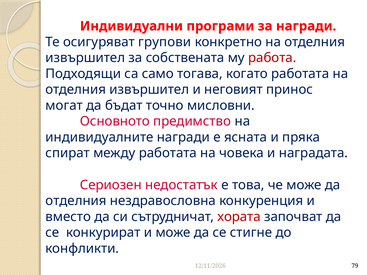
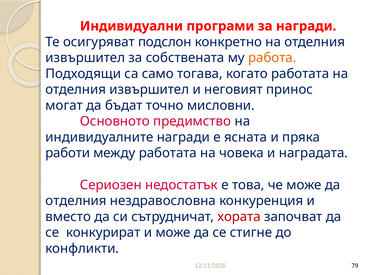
групови: групови -> подслон
работа colour: red -> orange
спират: спират -> работи
